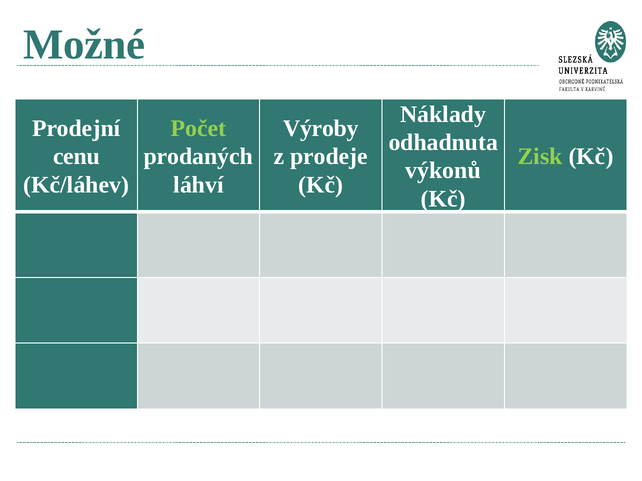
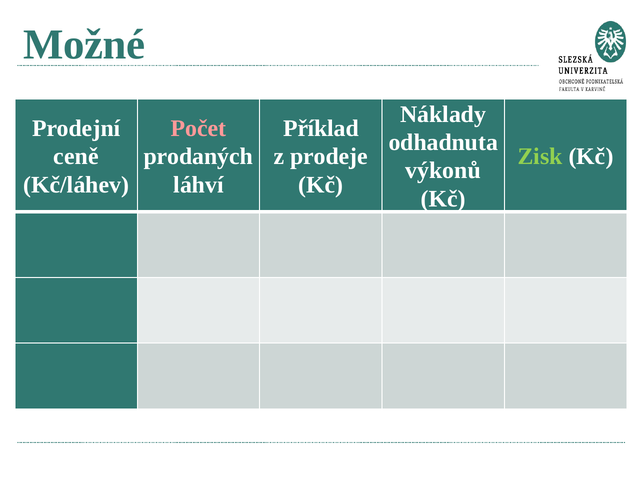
Počet colour: light green -> pink
Výroby: Výroby -> Příklad
cenu: cenu -> ceně
